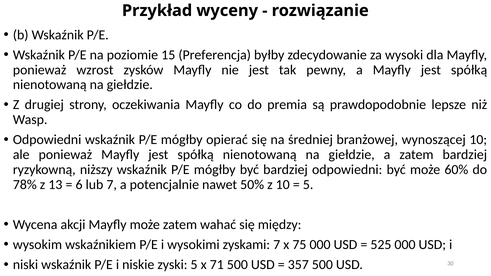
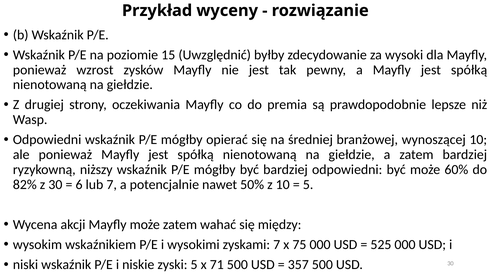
Preferencja: Preferencja -> Uwzględnić
78%: 78% -> 82%
z 13: 13 -> 30
